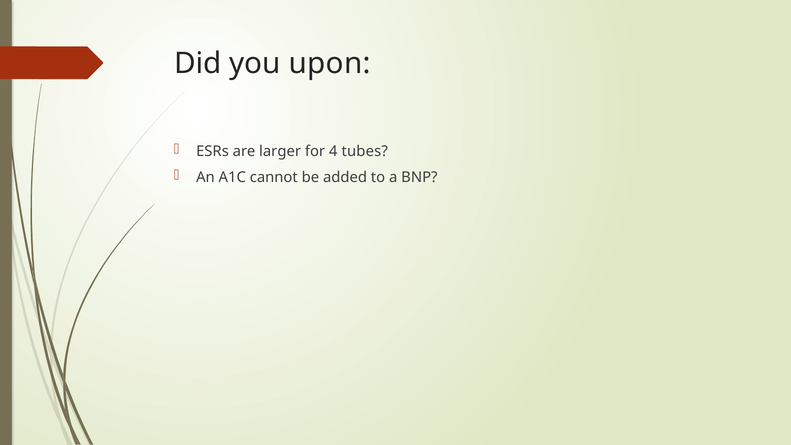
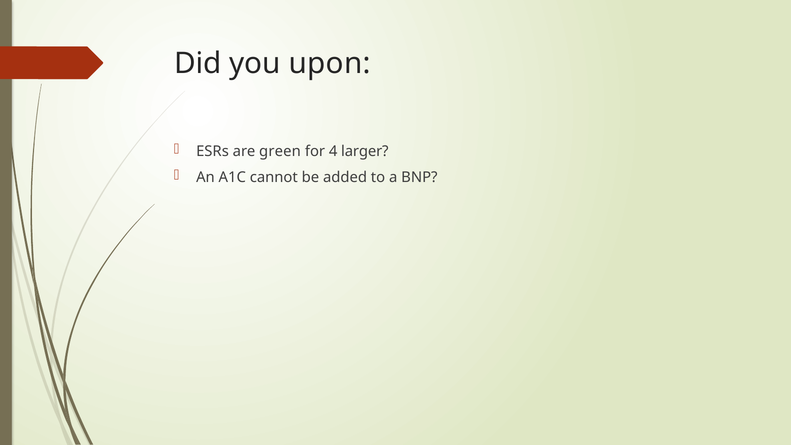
larger: larger -> green
tubes: tubes -> larger
